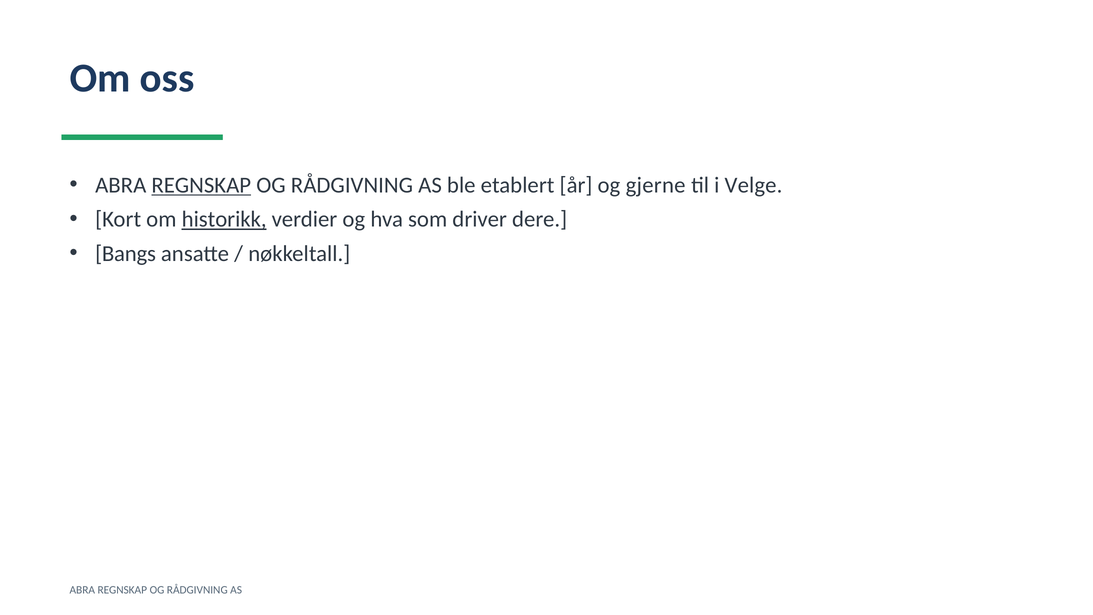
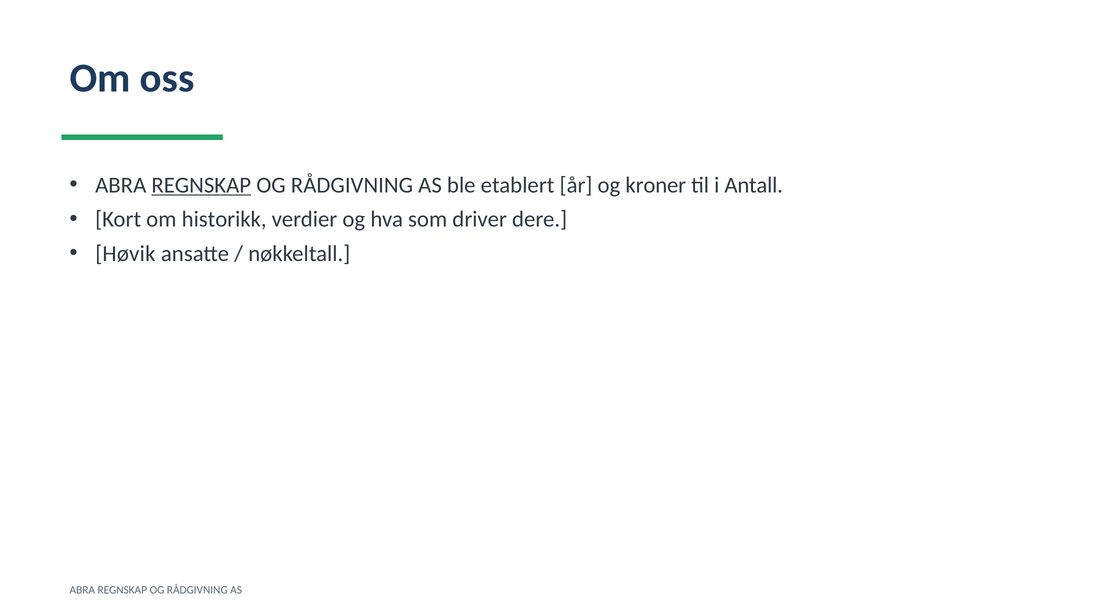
gjerne: gjerne -> kroner
Velge: Velge -> Antall
historikk underline: present -> none
Bangs: Bangs -> Høvik
